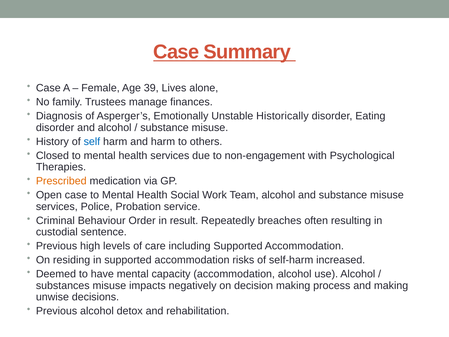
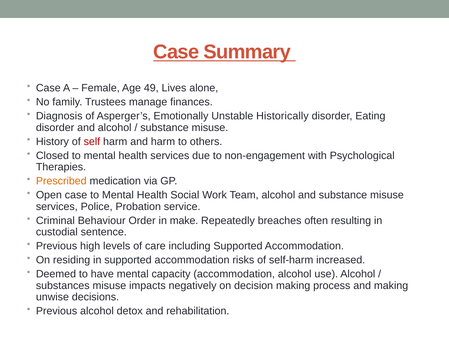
39: 39 -> 49
self colour: blue -> red
result: result -> make
